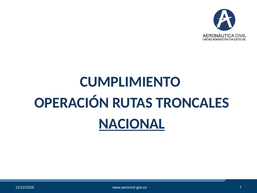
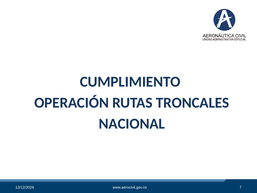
NACIONAL underline: present -> none
